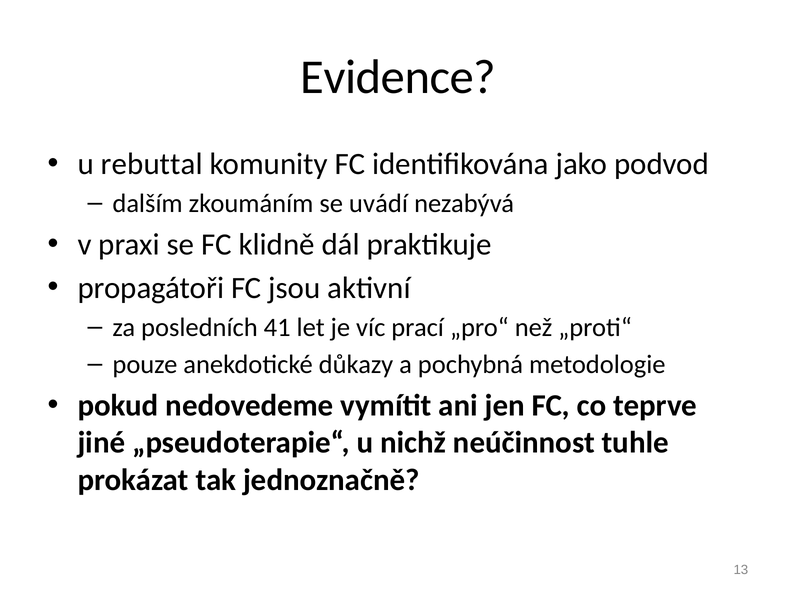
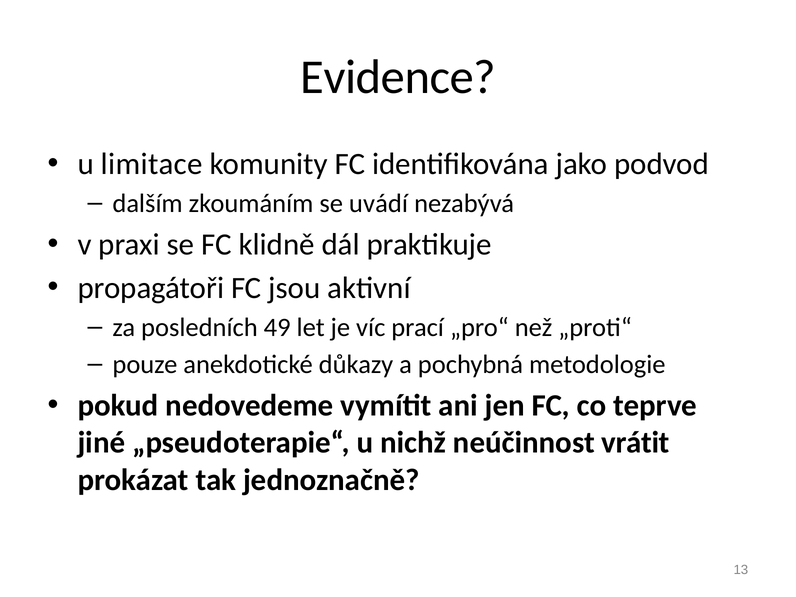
rebuttal: rebuttal -> limitace
41: 41 -> 49
tuhle: tuhle -> vrátit
